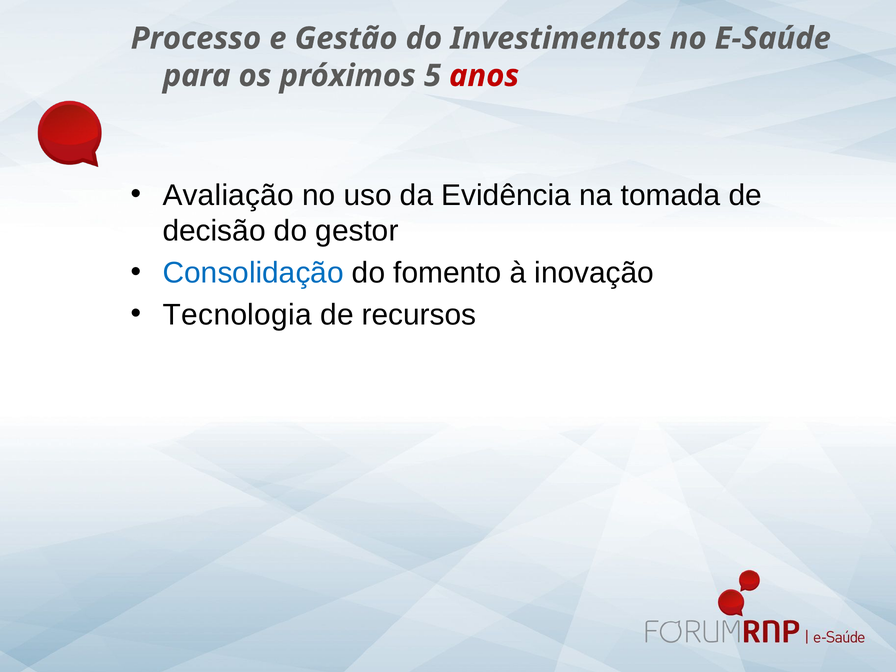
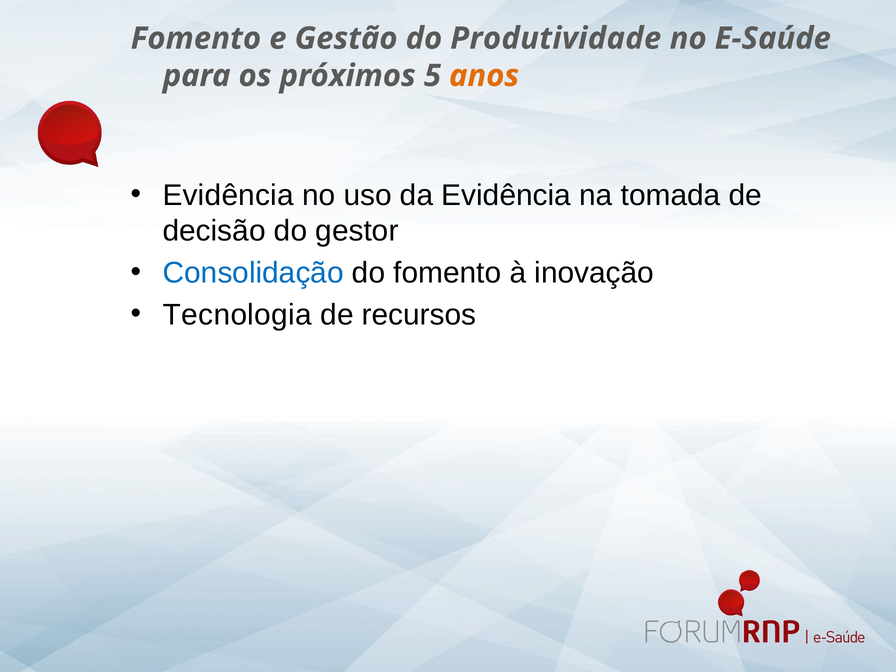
Processo at (196, 38): Processo -> Fomento
Investimentos: Investimentos -> Produtividade
anos colour: red -> orange
Avaliação at (228, 195): Avaliação -> Evidência
